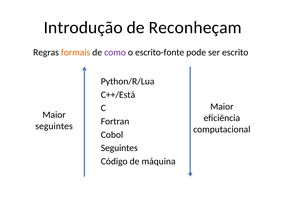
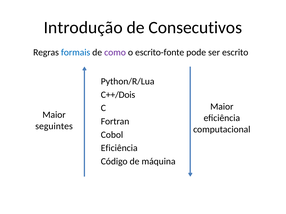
Reconheçam: Reconheçam -> Consecutivos
formais colour: orange -> blue
C++/Está: C++/Está -> C++/Dois
Seguintes at (119, 148): Seguintes -> Eficiência
